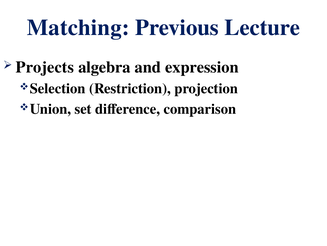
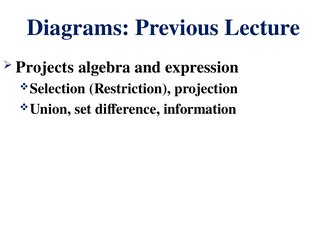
Matching: Matching -> Diagrams
comparison: comparison -> information
